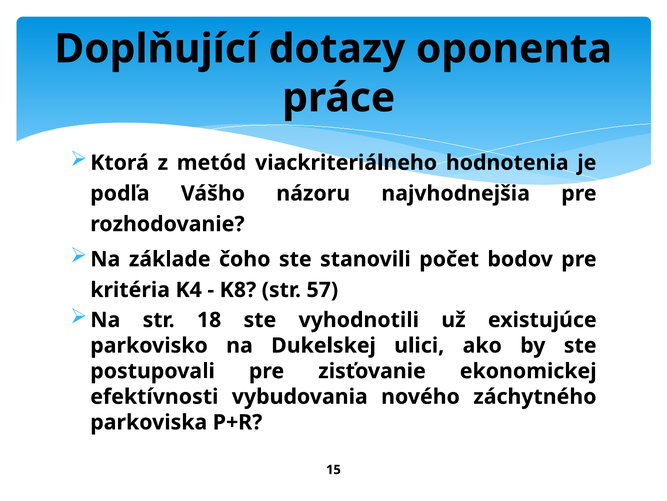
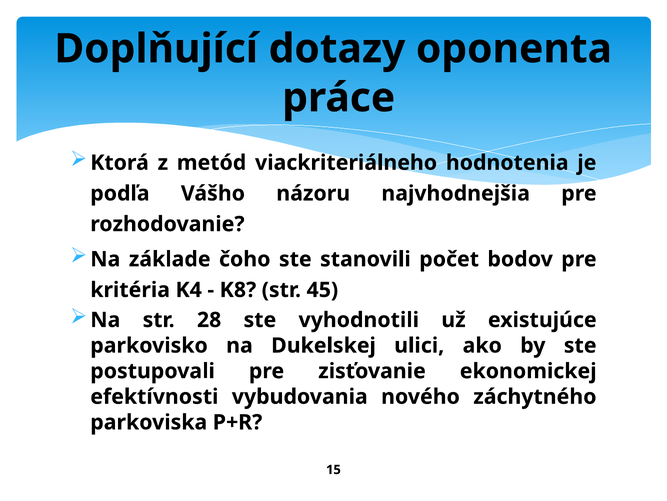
57: 57 -> 45
18: 18 -> 28
